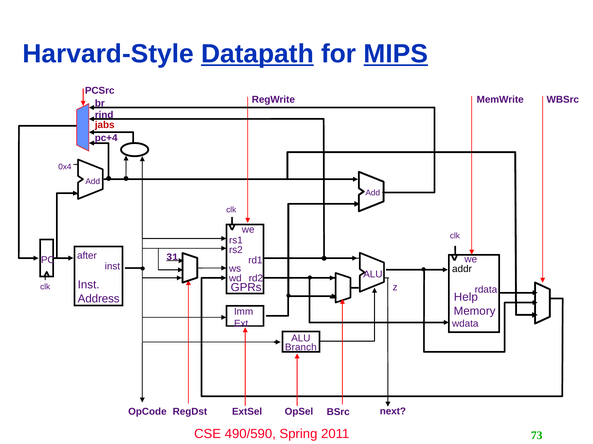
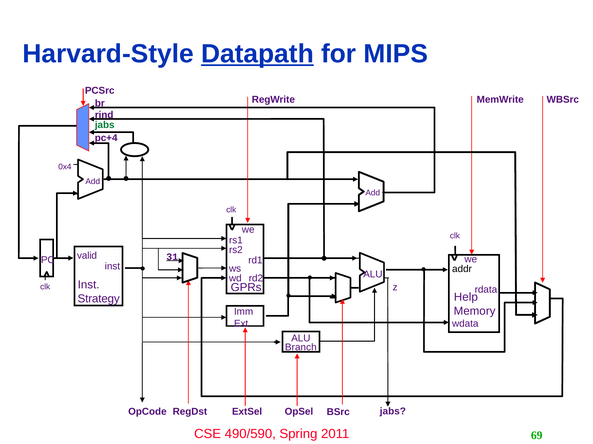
MIPS underline: present -> none
jabs at (105, 125) colour: red -> green
after: after -> valid
Address: Address -> Strategy
next at (393, 412): next -> jabs
73: 73 -> 69
